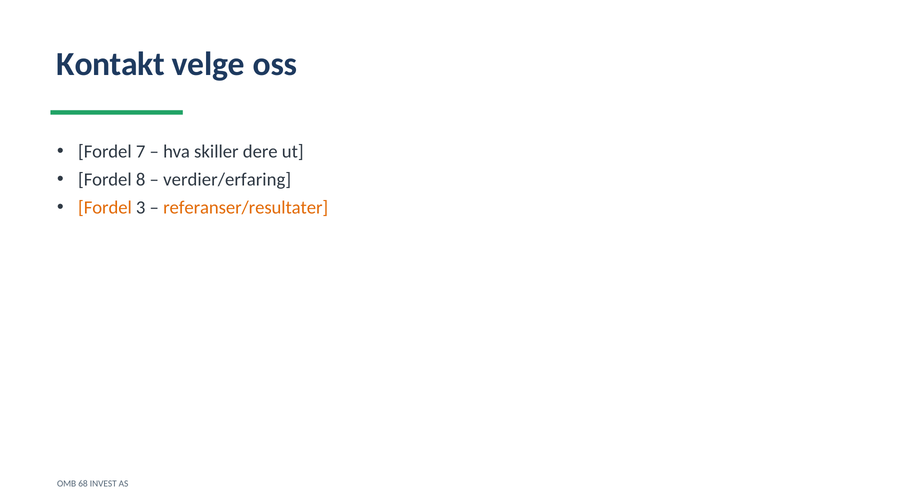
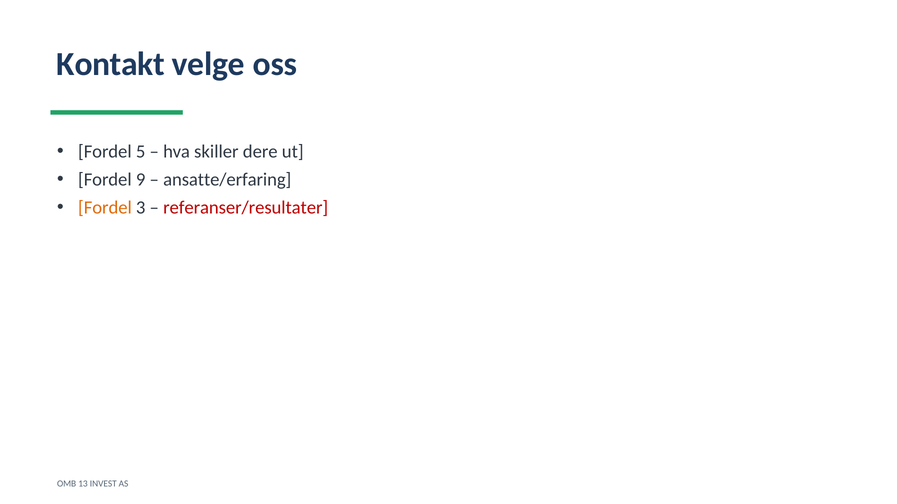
7: 7 -> 5
8: 8 -> 9
verdier/erfaring: verdier/erfaring -> ansatte/erfaring
referanser/resultater colour: orange -> red
68: 68 -> 13
